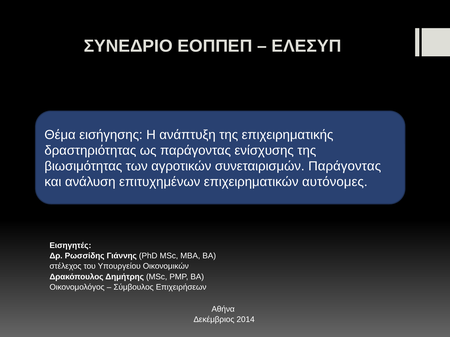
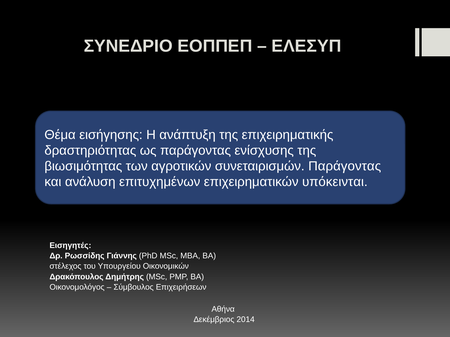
αυτόνομες: αυτόνομες -> υπόκεινται
